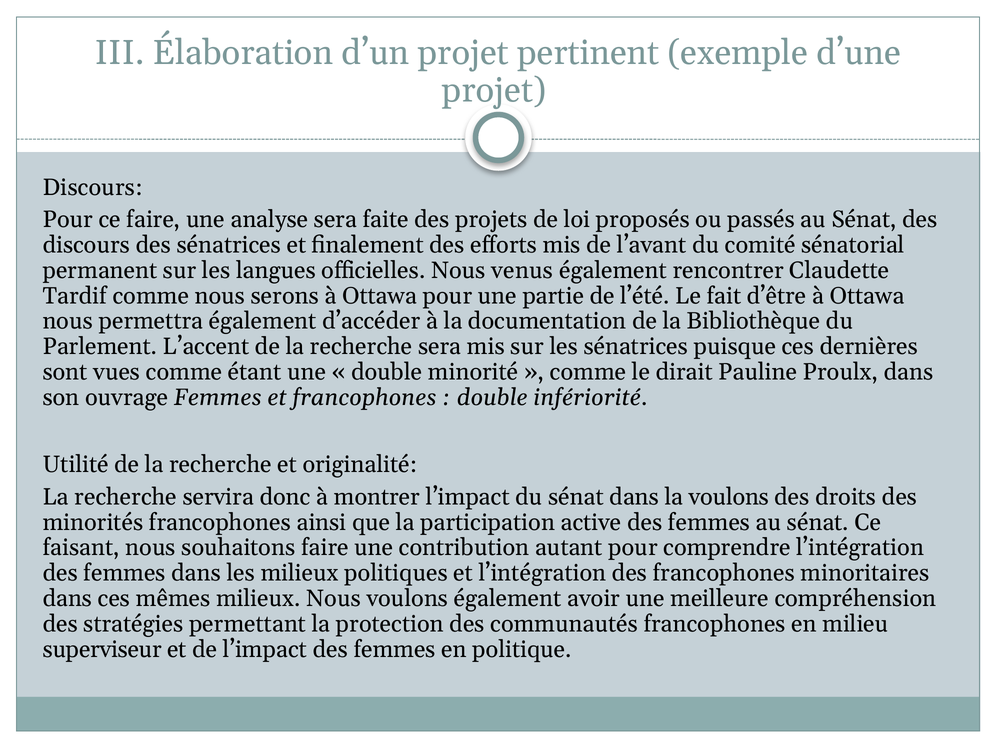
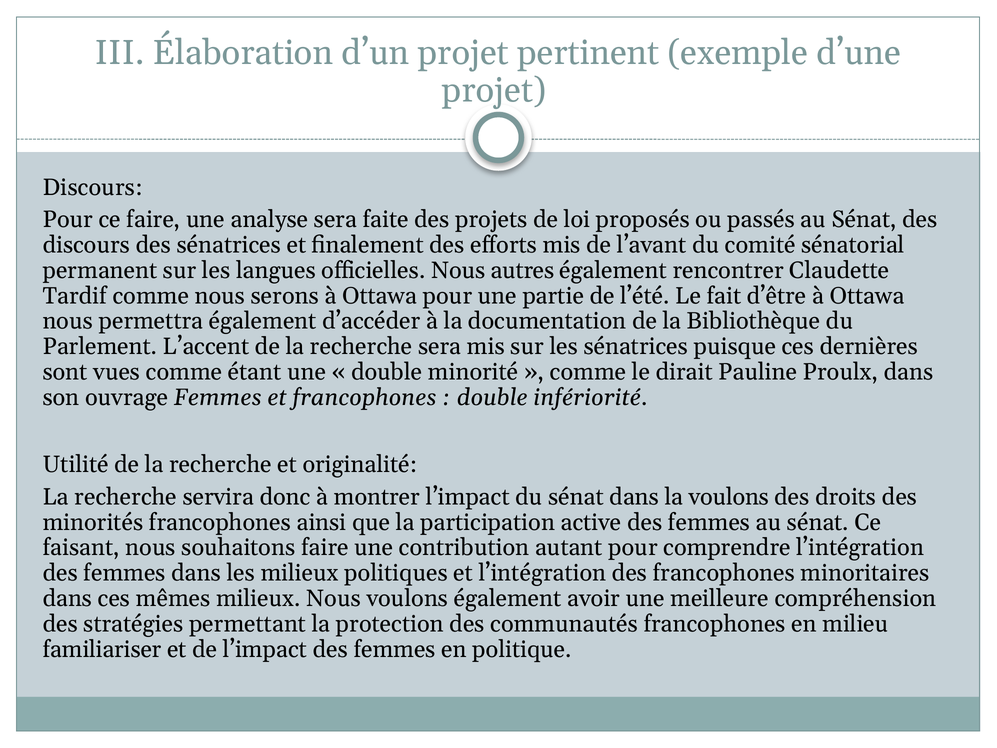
venus: venus -> autres
superviseur: superviseur -> familiariser
